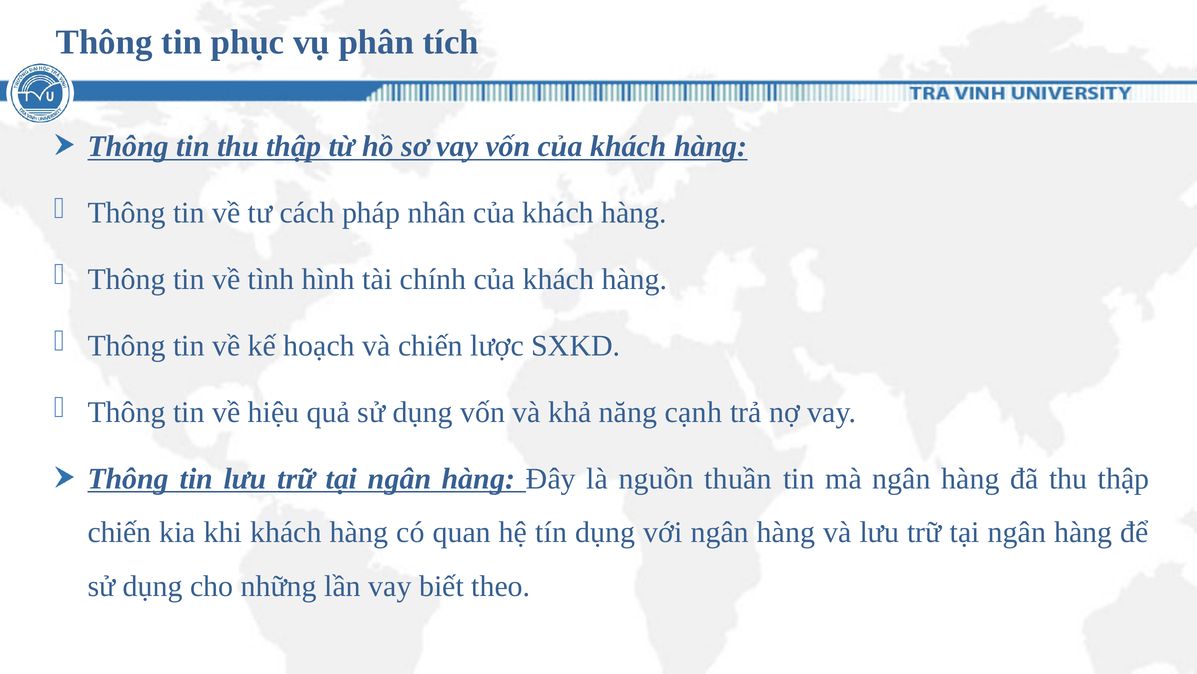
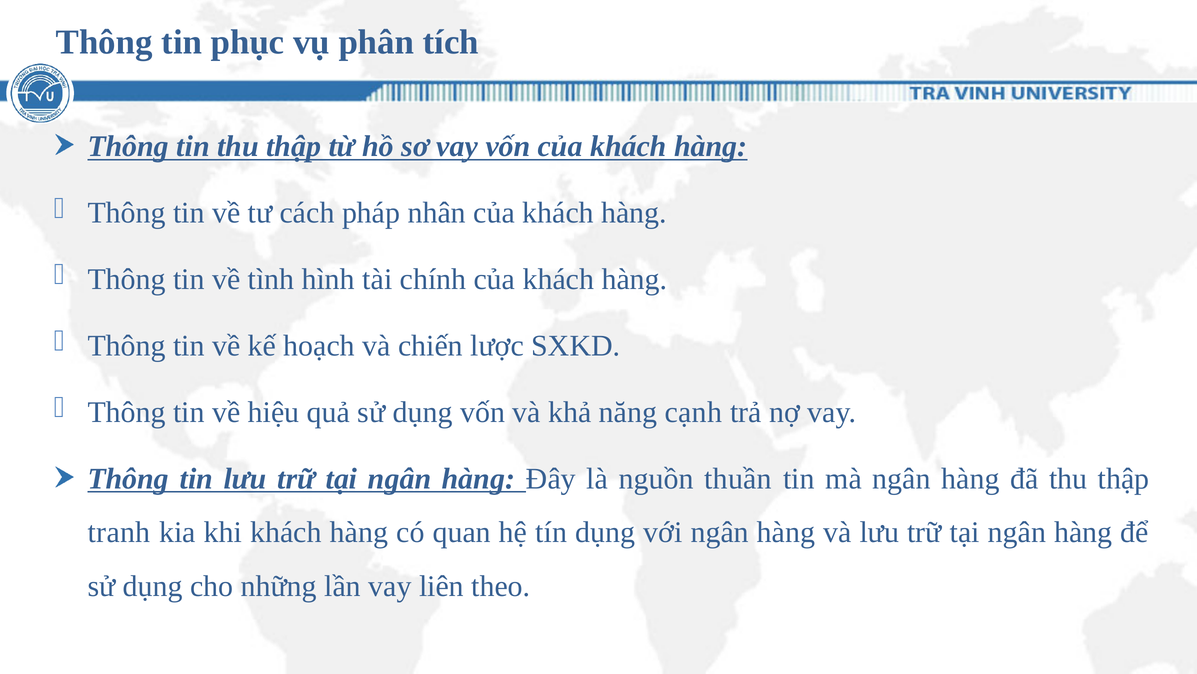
chiến at (119, 532): chiến -> tranh
biết: biết -> liên
